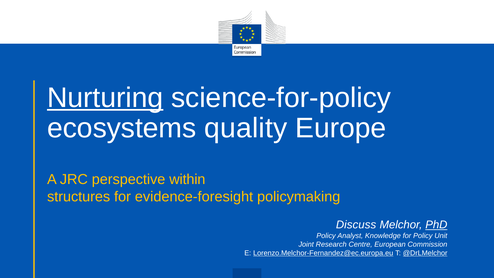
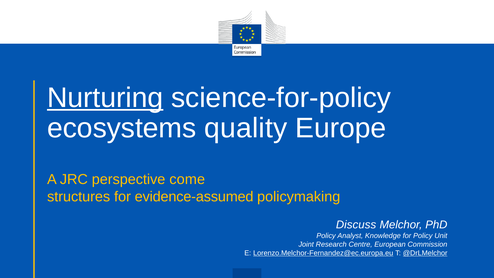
within: within -> come
evidence-foresight: evidence-foresight -> evidence-assumed
PhD underline: present -> none
